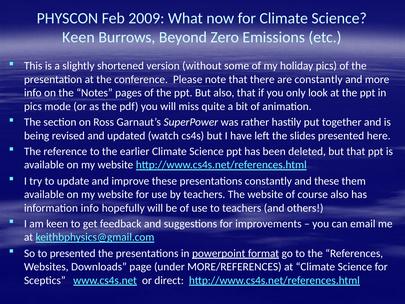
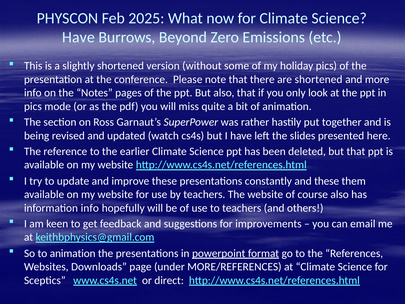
2009: 2009 -> 2025
Keen at (78, 37): Keen -> Have
are constantly: constantly -> shortened
to presented: presented -> animation
